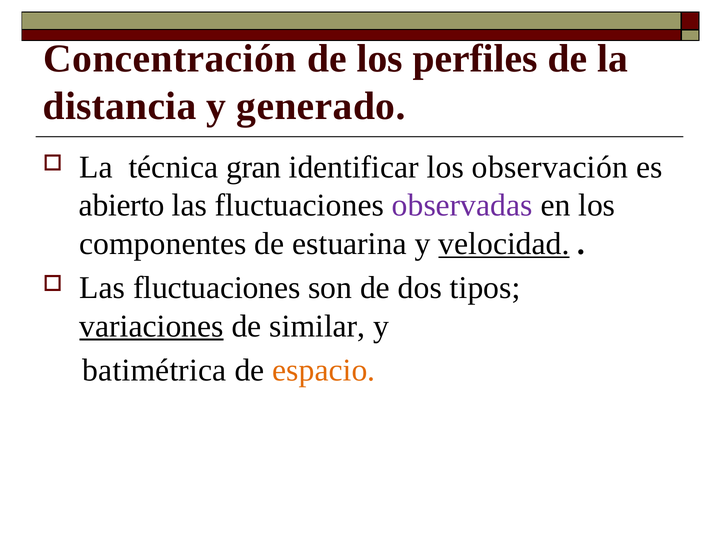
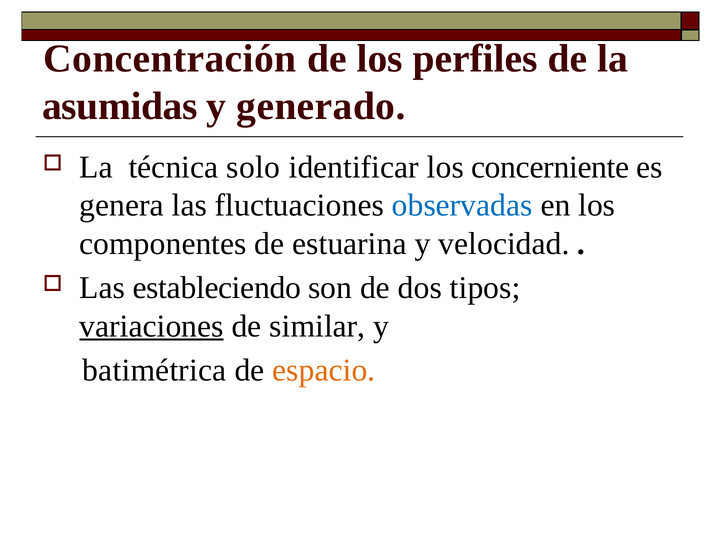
distancia: distancia -> asumidas
gran: gran -> solo
observación: observación -> concerniente
abierto: abierto -> genera
observadas colour: purple -> blue
velocidad underline: present -> none
fluctuaciones at (217, 288): fluctuaciones -> estableciendo
